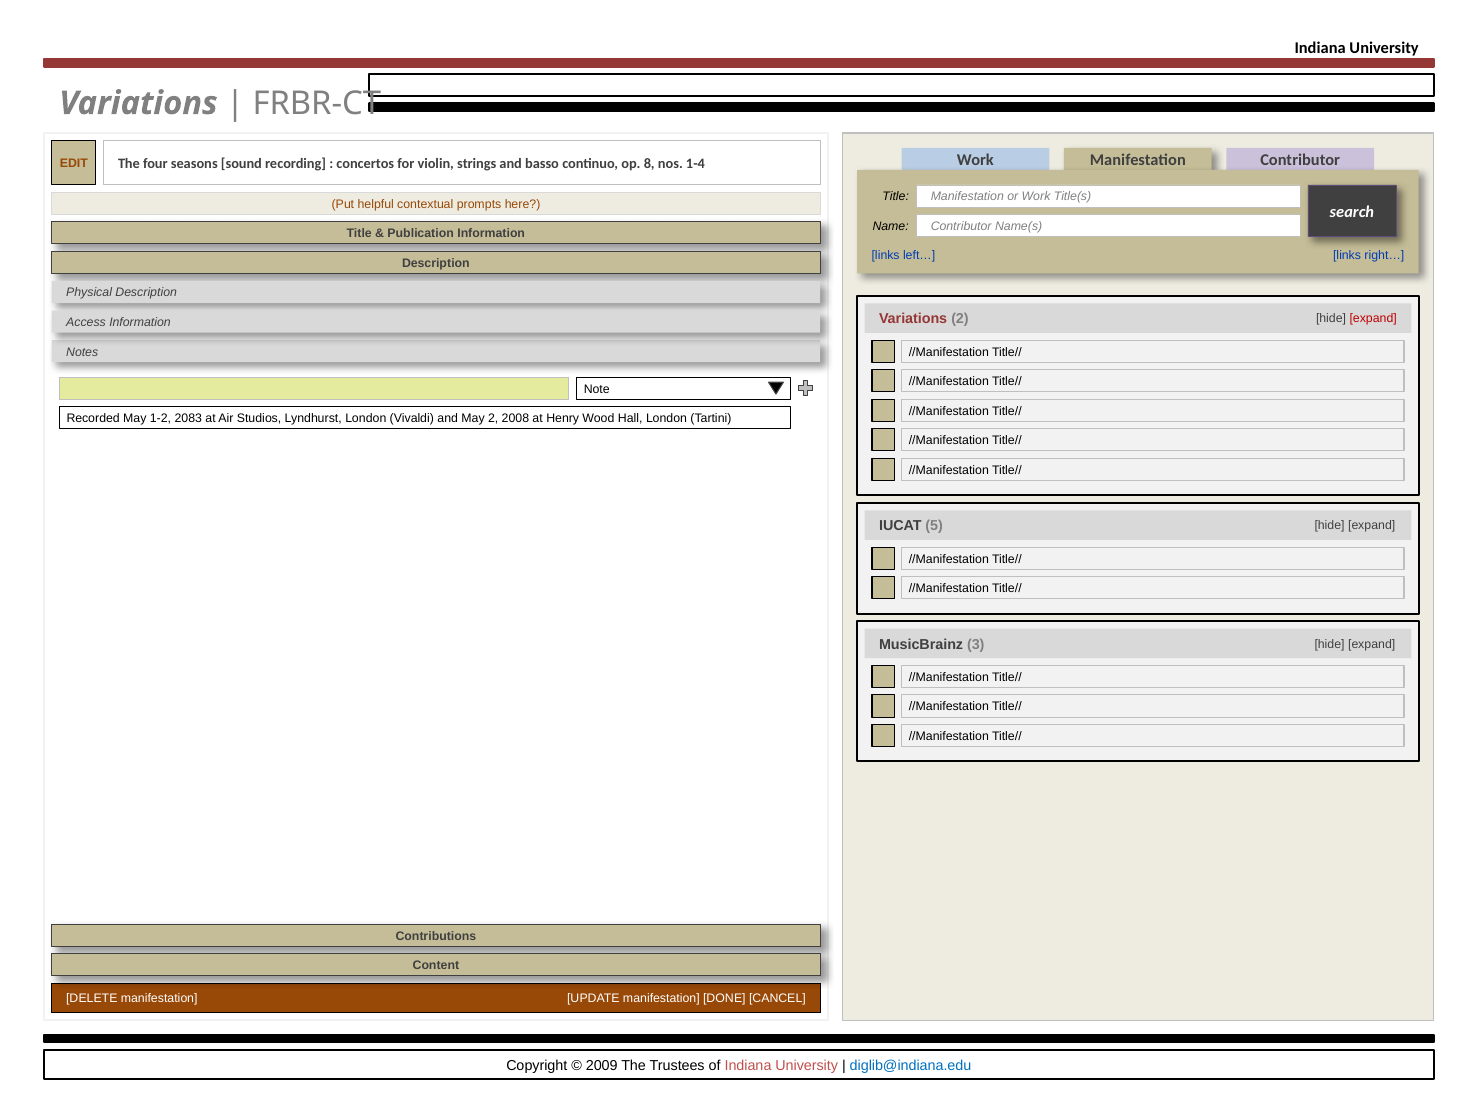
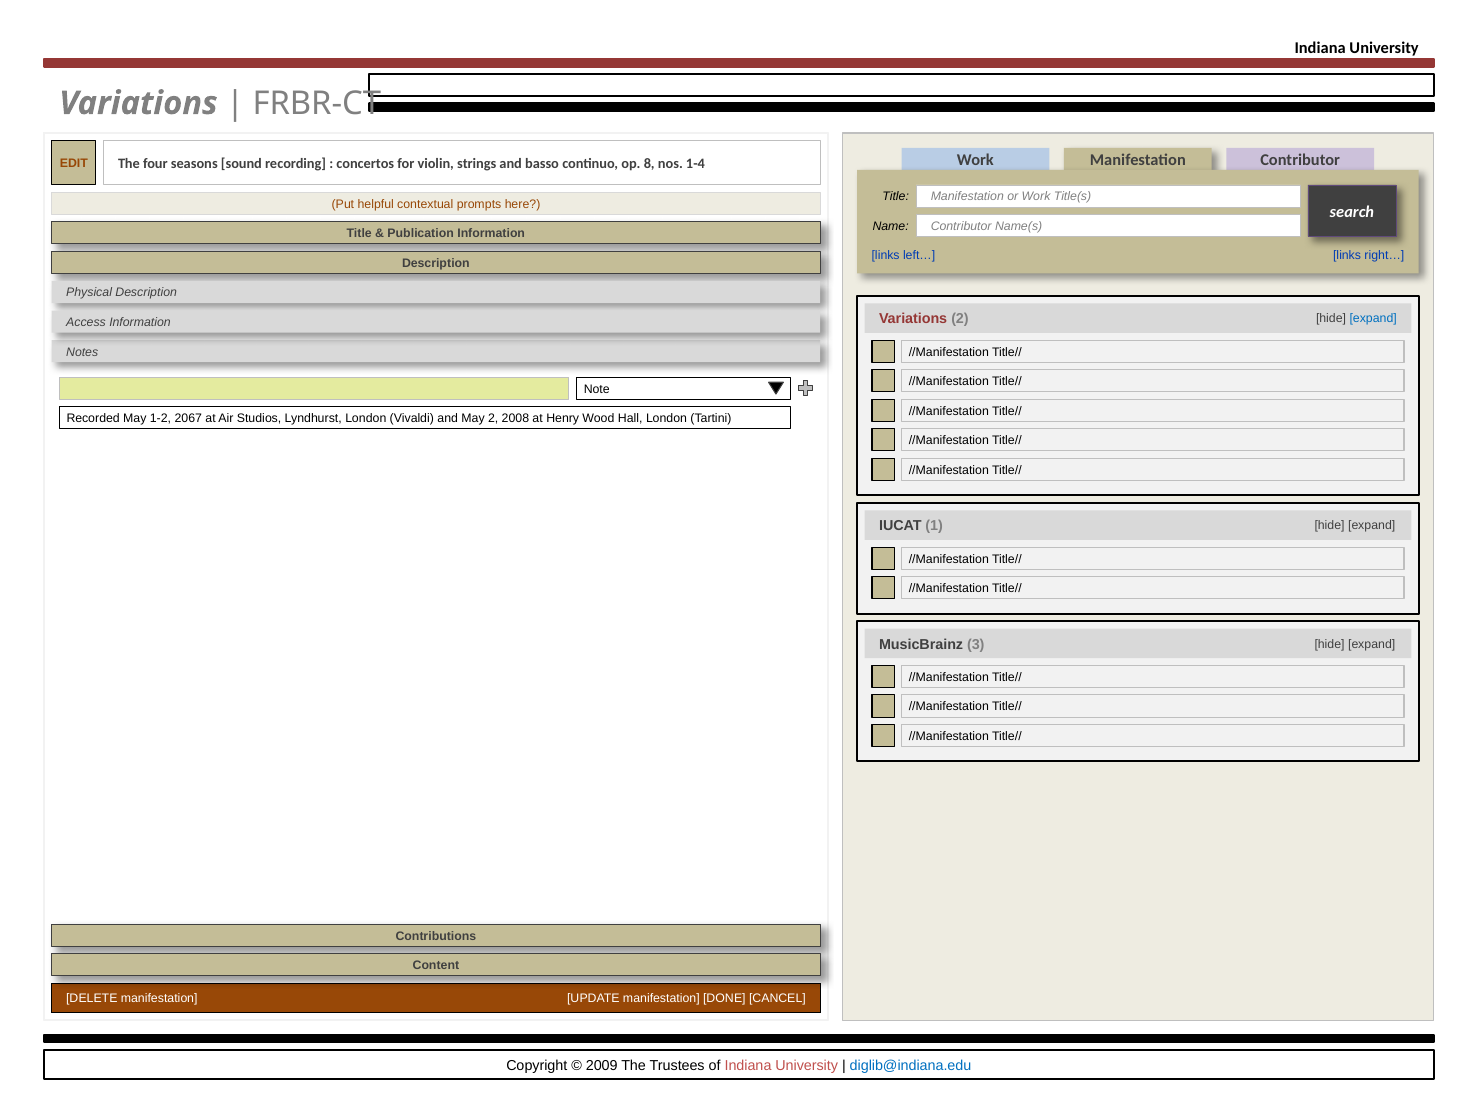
expand at (1373, 319) colour: red -> blue
2083: 2083 -> 2067
5: 5 -> 1
